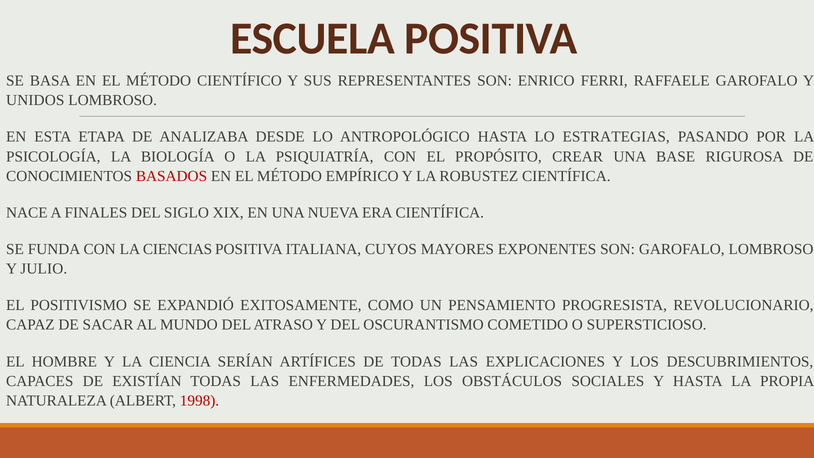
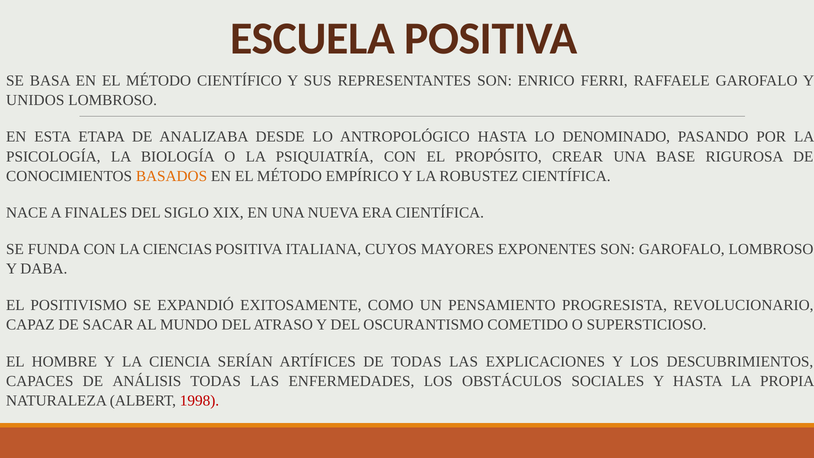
ESTRATEGIAS: ESTRATEGIAS -> DENOMINADO
BASADOS colour: red -> orange
JULIO: JULIO -> DABA
EXISTÍAN: EXISTÍAN -> ANÁLISIS
